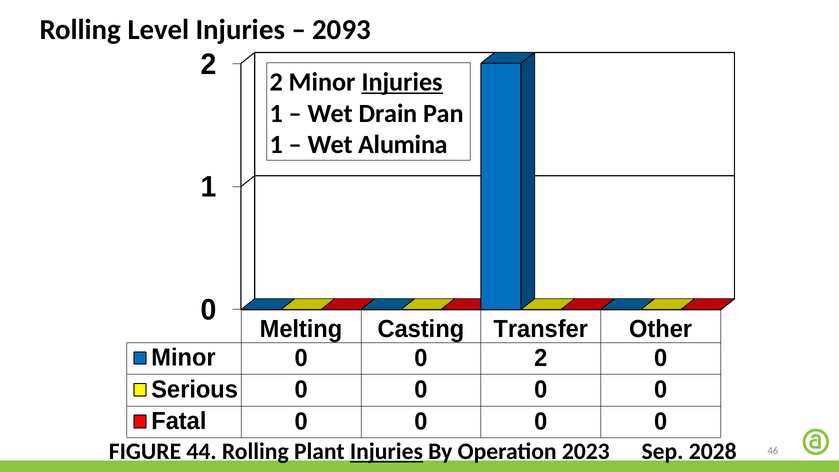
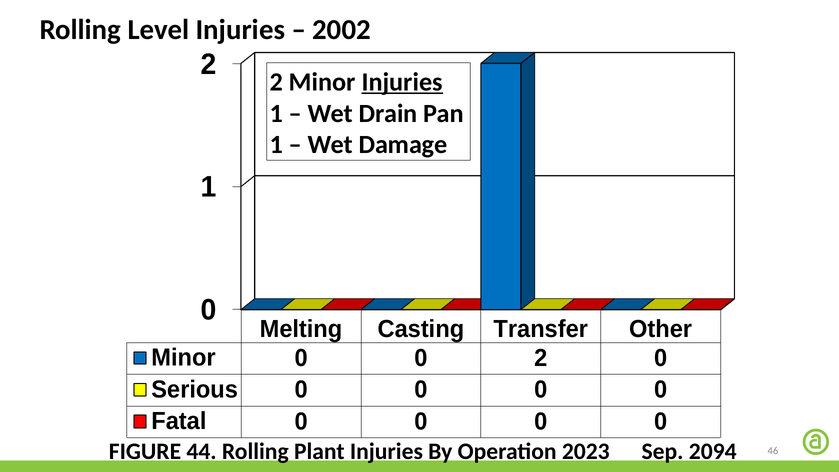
2093: 2093 -> 2002
Alumina: Alumina -> Damage
Injuries at (386, 452) underline: present -> none
2028: 2028 -> 2094
